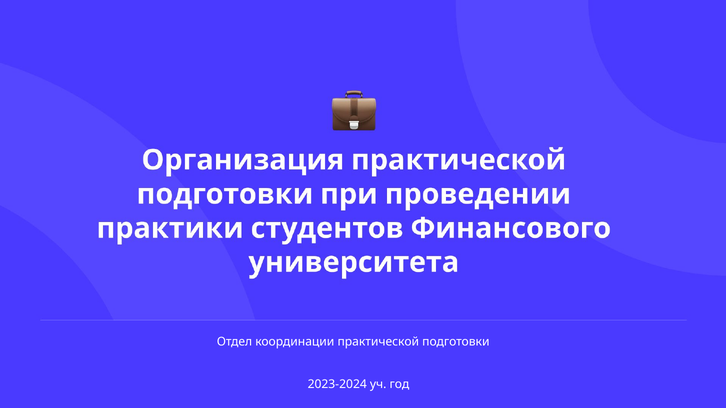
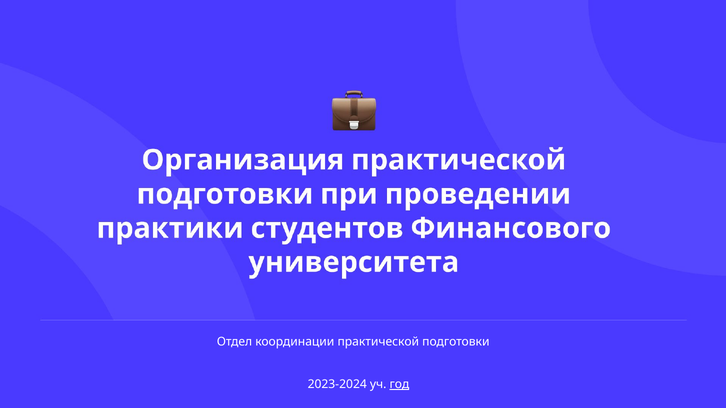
год underline: none -> present
